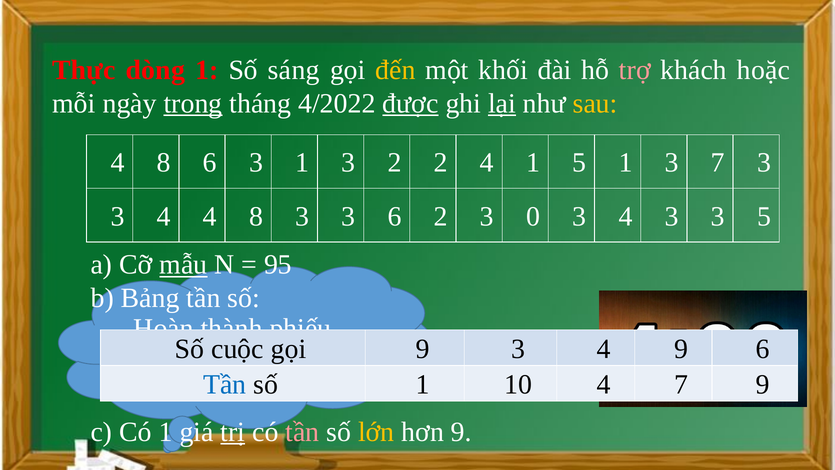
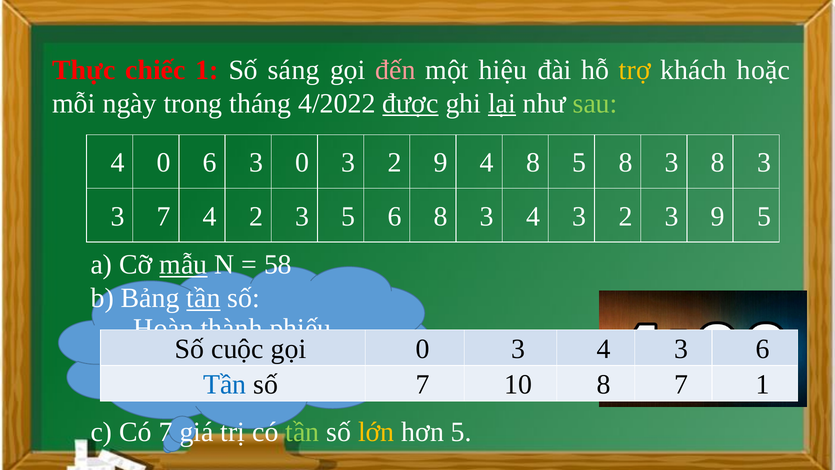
dòng: dòng -> chiếc
đến colour: yellow -> pink
khối: khối -> hiệu
trợ colour: pink -> yellow
trong at (193, 103) underline: present -> none
sau colour: yellow -> light green
8 at (164, 163): 8 -> 0
3 1: 1 -> 0
2 2: 2 -> 9
4 1: 1 -> 8
5 1: 1 -> 8
3 7: 7 -> 8
4 at (164, 216): 4 -> 7
8 at (256, 216): 8 -> 2
3 at (348, 216): 3 -> 5
6 2: 2 -> 8
0 at (533, 216): 0 -> 4
4 at (625, 216): 4 -> 2
3 at (718, 216): 3 -> 9
95: 95 -> 58
tần at (203, 298) underline: none -> present
9 at (423, 349): 9 -> 0
9 at (681, 349): 9 -> 3
số 1: 1 -> 7
10 4: 4 -> 8
7 9: 9 -> 1
Có 1: 1 -> 7
trị underline: present -> none
tần at (302, 432) colour: pink -> light green
hơn 9: 9 -> 5
